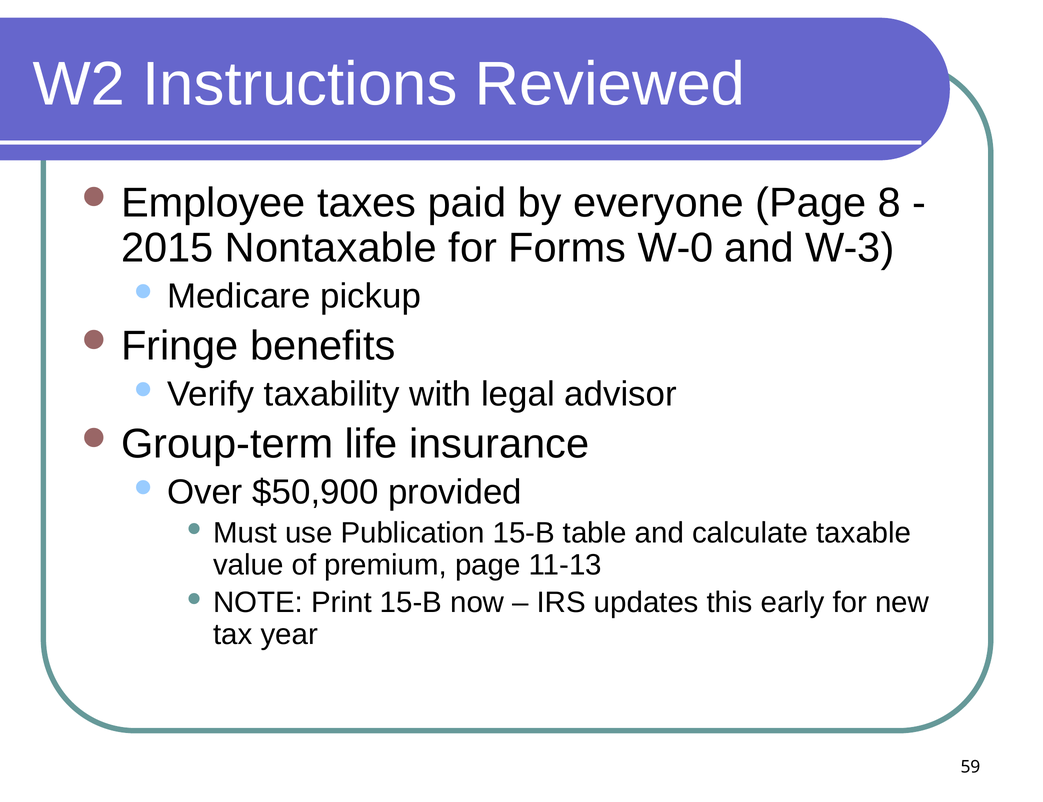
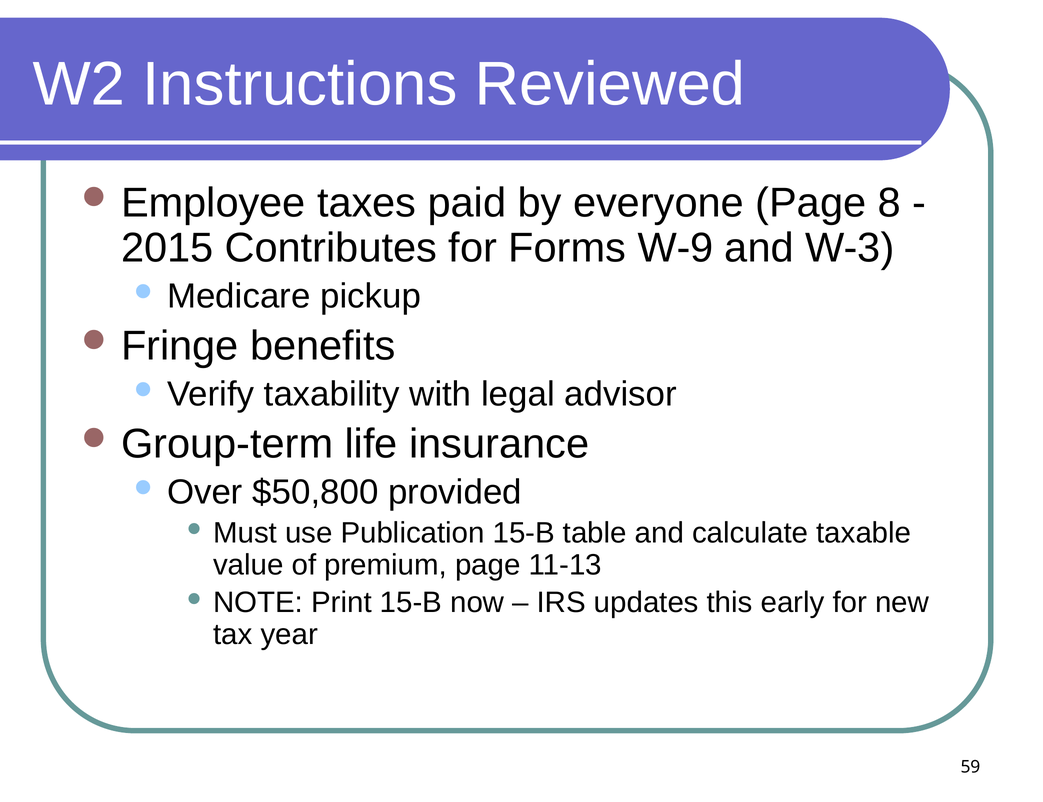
Nontaxable: Nontaxable -> Contributes
W-0: W-0 -> W-9
$50,900: $50,900 -> $50,800
